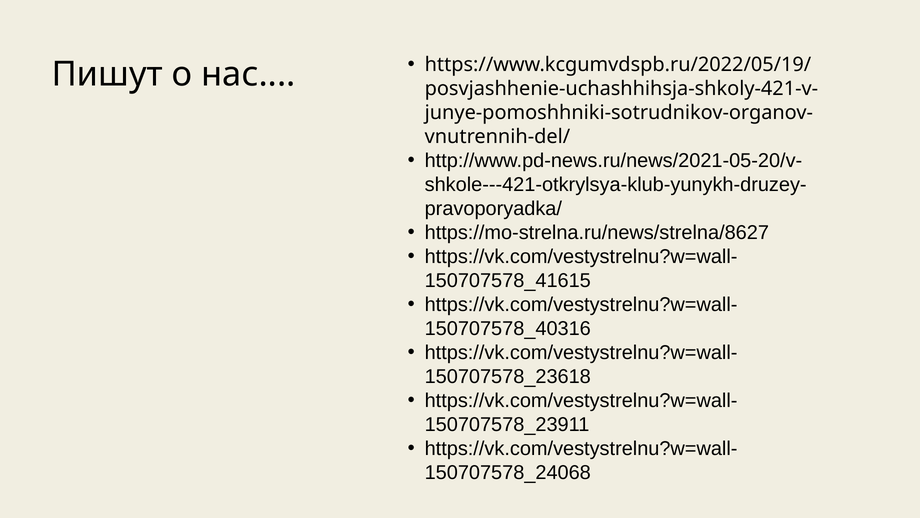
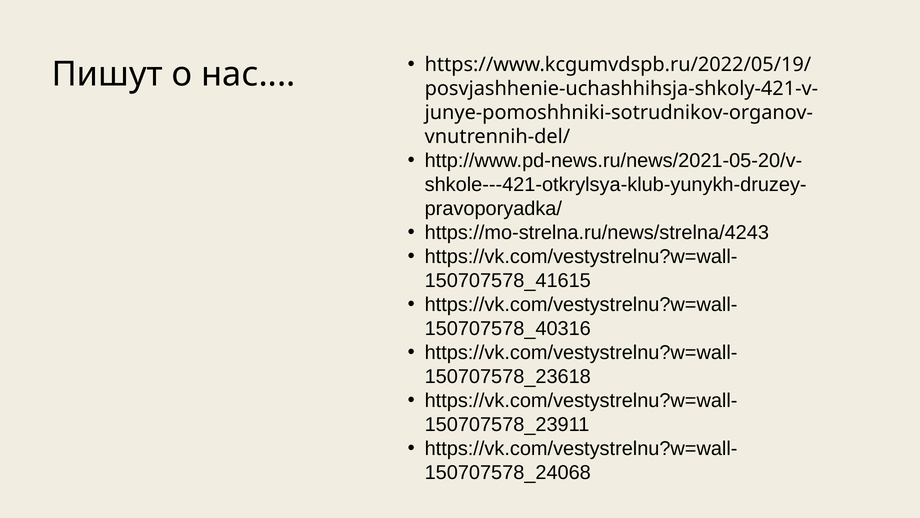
https://mo-strelna.ru/news/strelna/8627: https://mo-strelna.ru/news/strelna/8627 -> https://mo-strelna.ru/news/strelna/4243
